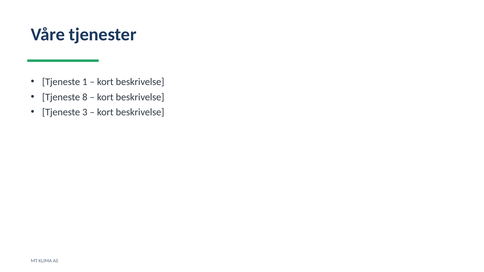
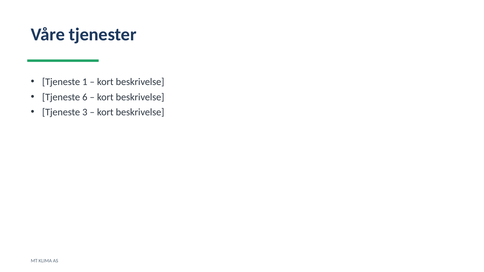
8: 8 -> 6
